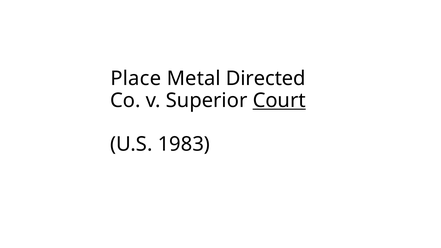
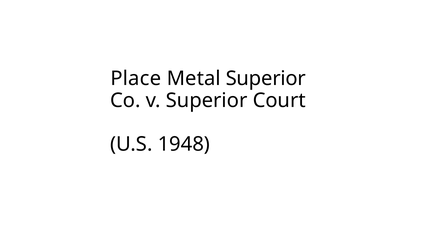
Metal Directed: Directed -> Superior
Court underline: present -> none
1983: 1983 -> 1948
